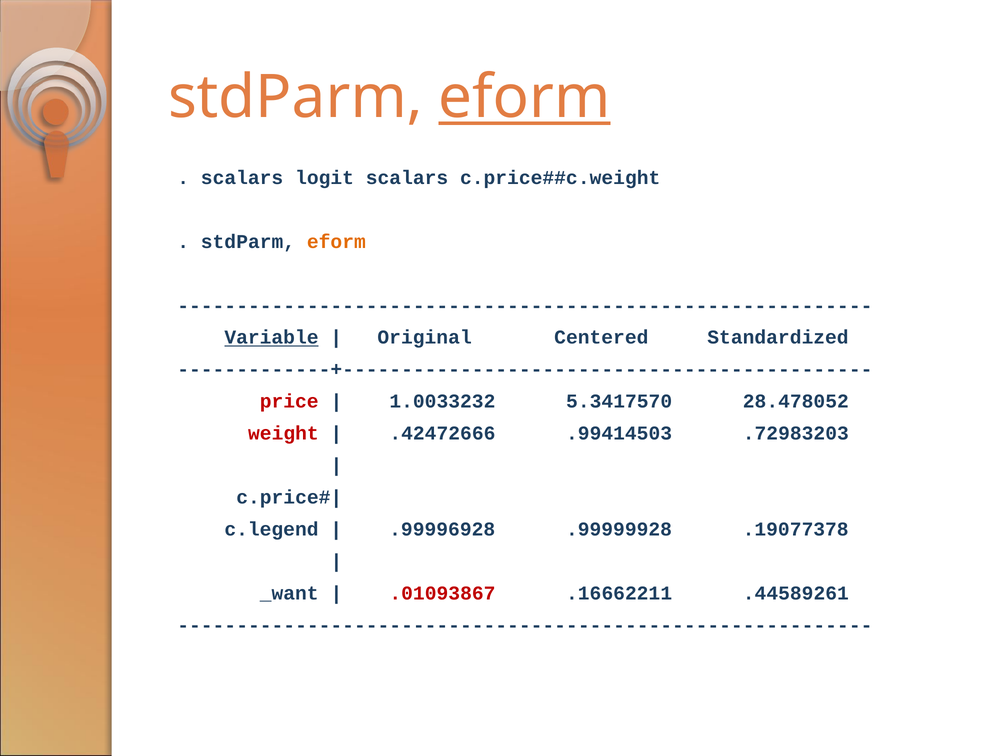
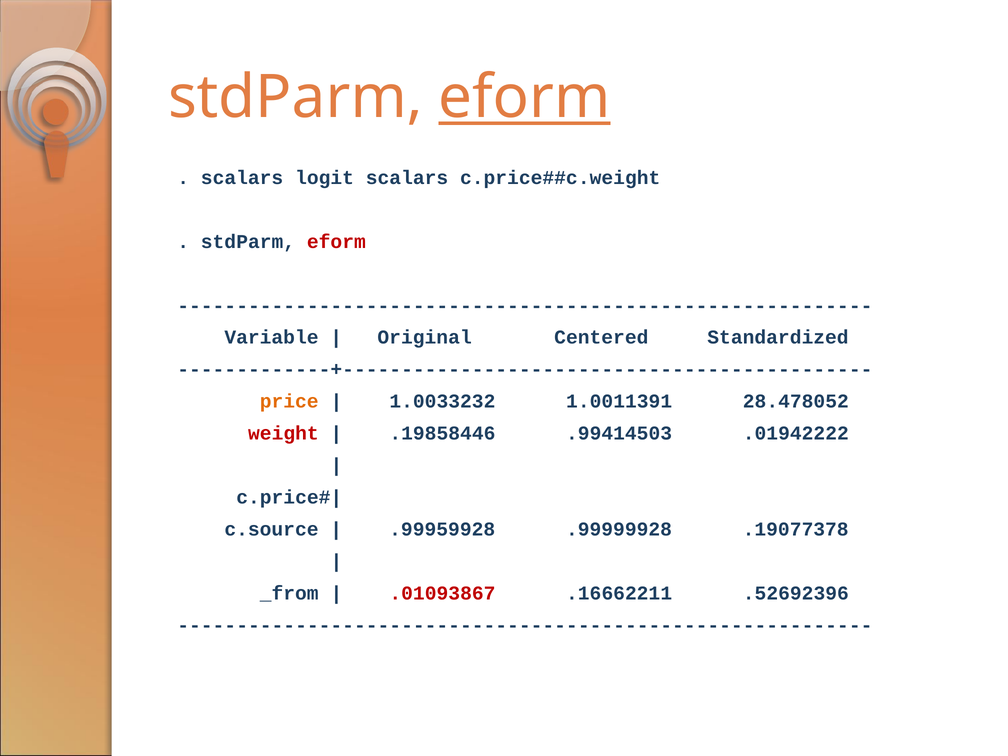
eform at (336, 242) colour: orange -> red
Variable underline: present -> none
price colour: red -> orange
5.3417570: 5.3417570 -> 1.0011391
.42472666: .42472666 -> .19858446
.72983203: .72983203 -> .01942222
c.legend: c.legend -> c.source
.99996928: .99996928 -> .99959928
_want: _want -> _from
.44589261: .44589261 -> .52692396
